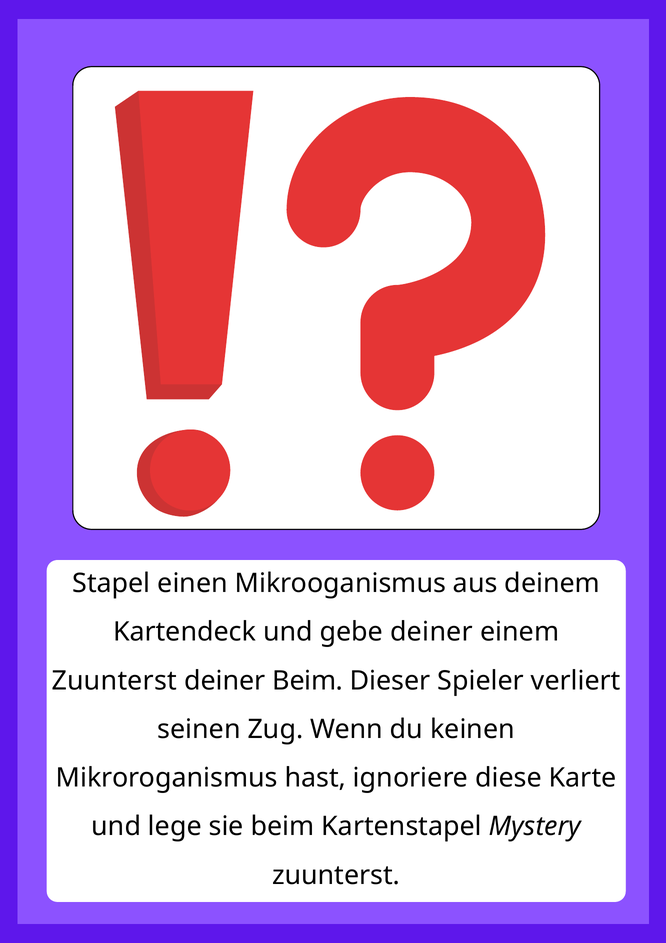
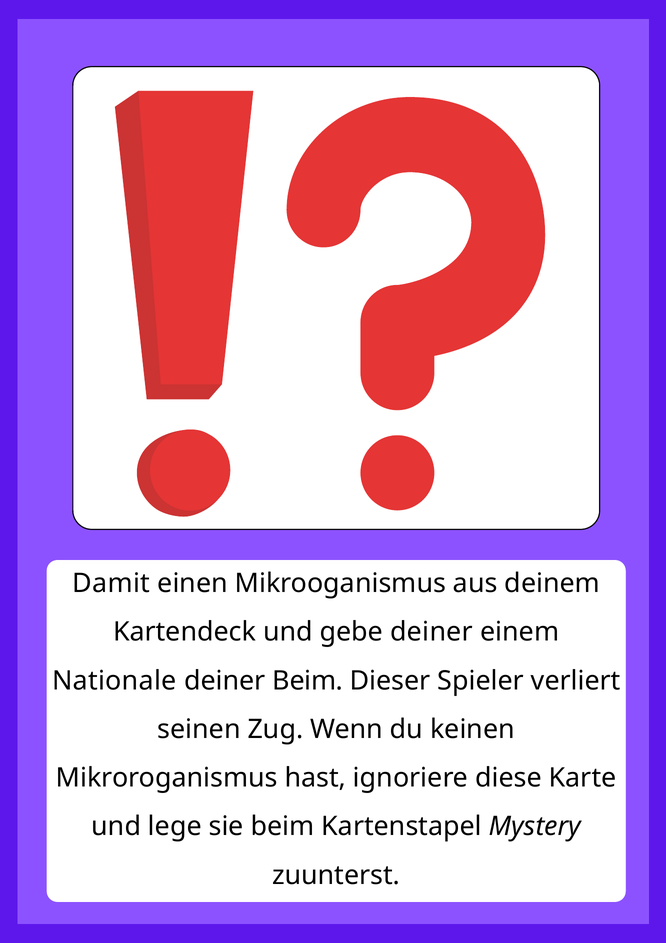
Stapel: Stapel -> Damit
Zuunterst at (114, 680): Zuunterst -> Nationale
